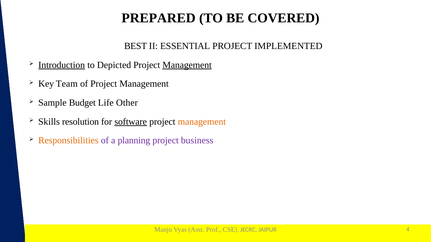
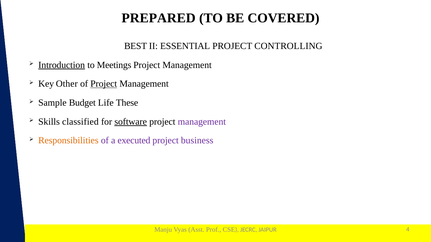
IMPLEMENTED: IMPLEMENTED -> CONTROLLING
Depicted: Depicted -> Meetings
Management at (187, 65) underline: present -> none
Team: Team -> Other
Project at (104, 84) underline: none -> present
Other: Other -> These
resolution: resolution -> classified
management at (202, 122) colour: orange -> purple
planning: planning -> executed
